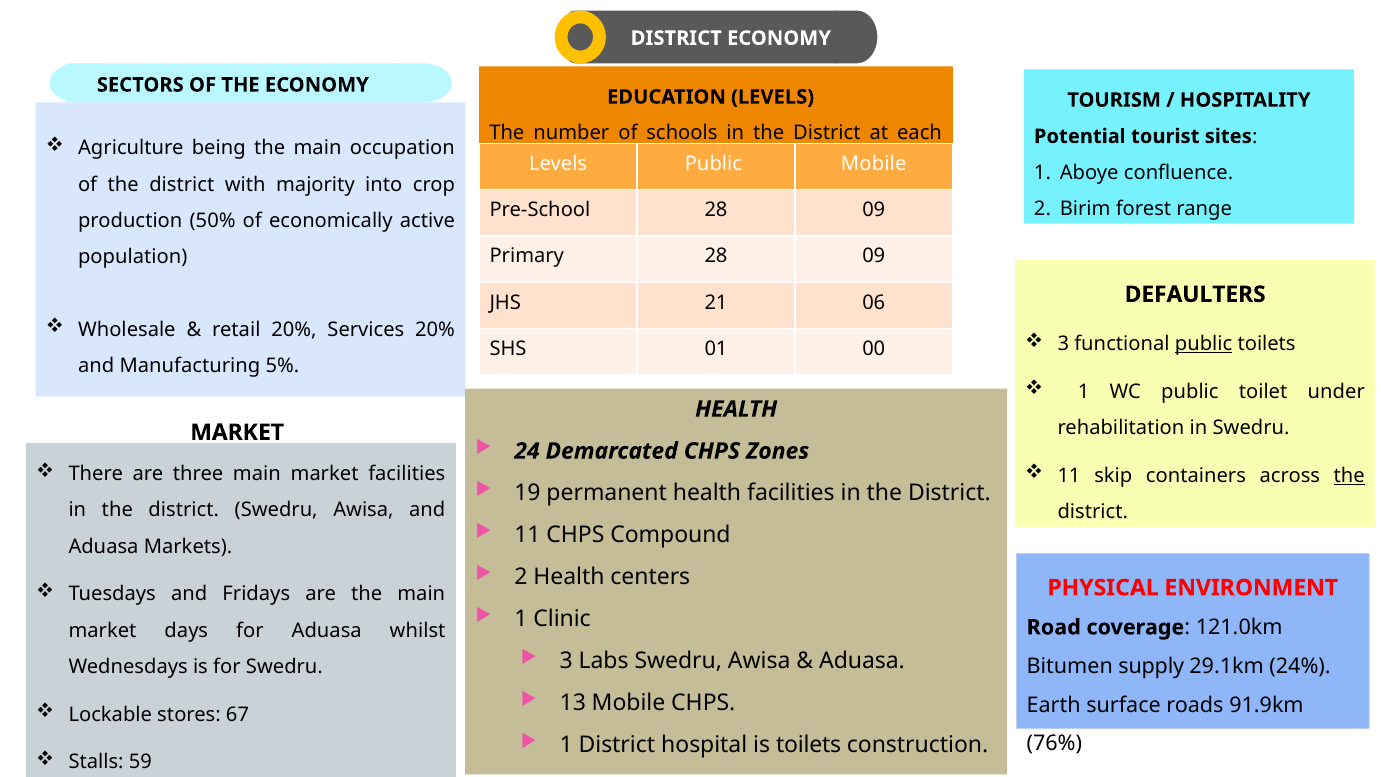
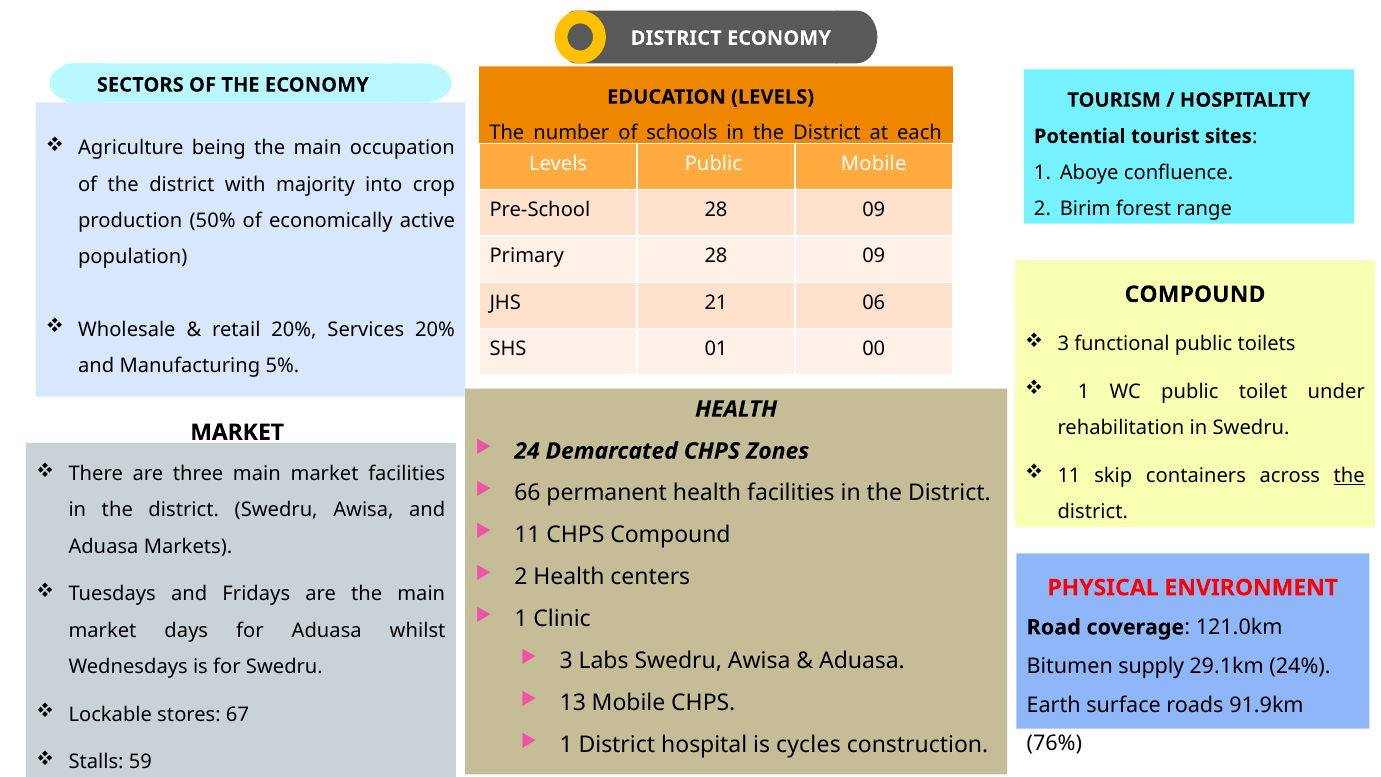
DEFAULTERS at (1195, 294): DEFAULTERS -> COMPOUND
public at (1204, 344) underline: present -> none
19: 19 -> 66
is toilets: toilets -> cycles
